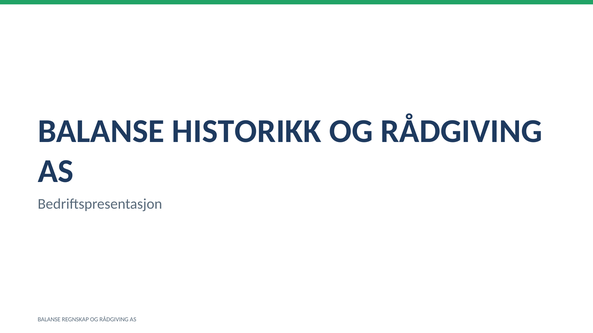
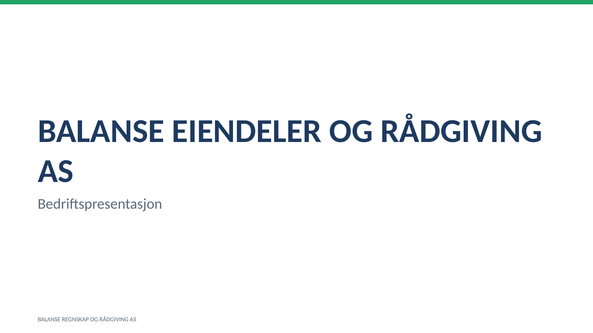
HISTORIKK: HISTORIKK -> EIENDELER
